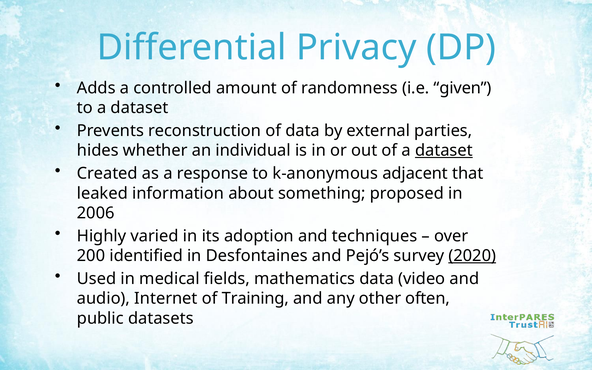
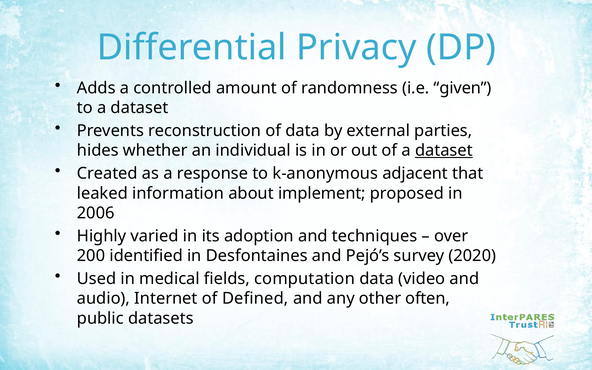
something: something -> implement
2020 underline: present -> none
mathematics: mathematics -> computation
Training: Training -> Defined
